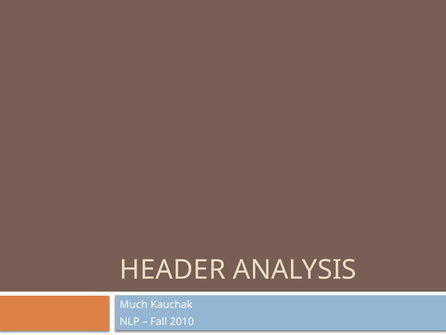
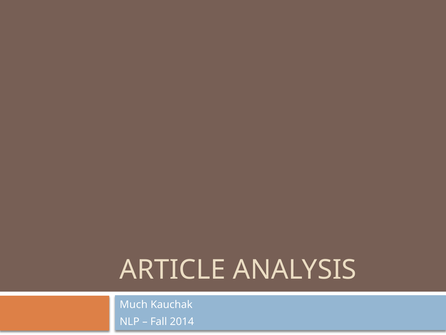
HEADER: HEADER -> ARTICLE
2010: 2010 -> 2014
